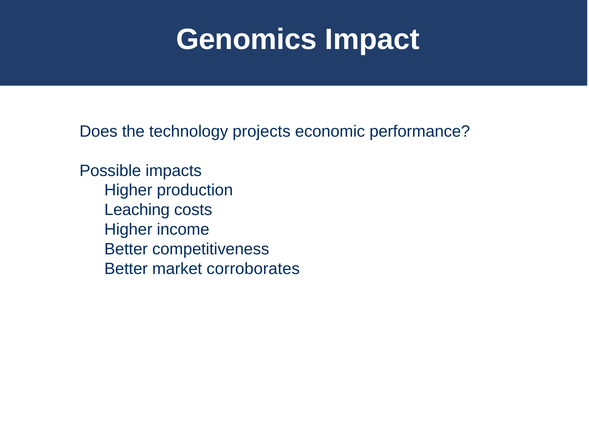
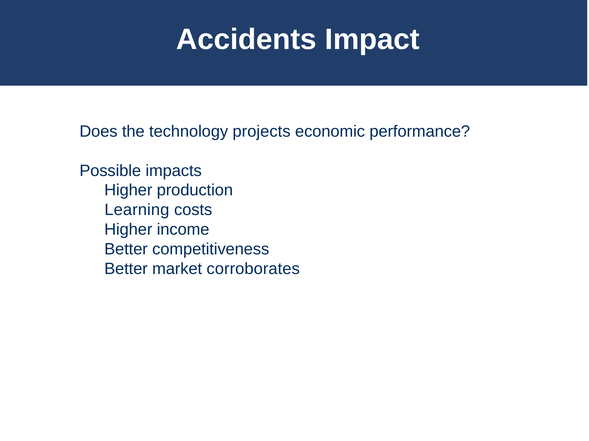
Genomics: Genomics -> Accidents
Leaching: Leaching -> Learning
